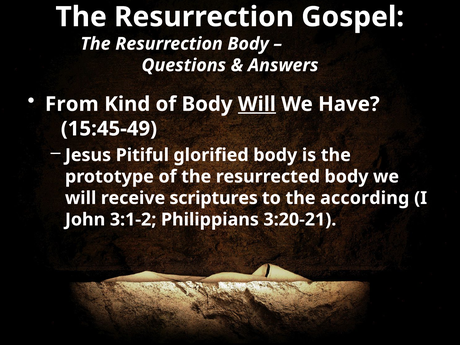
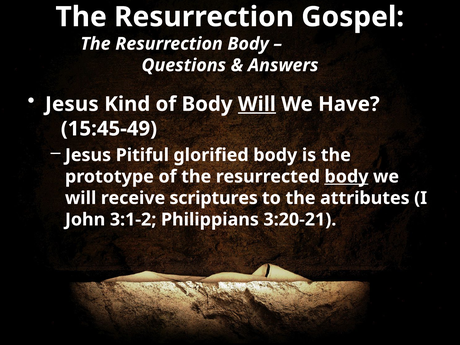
From at (72, 104): From -> Jesus
body at (346, 177) underline: none -> present
according: according -> attributes
